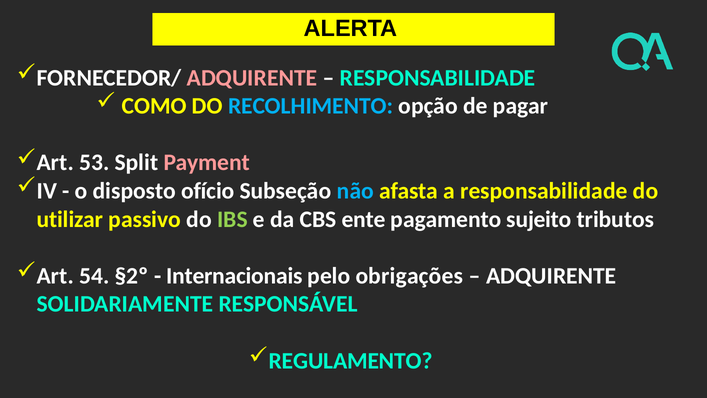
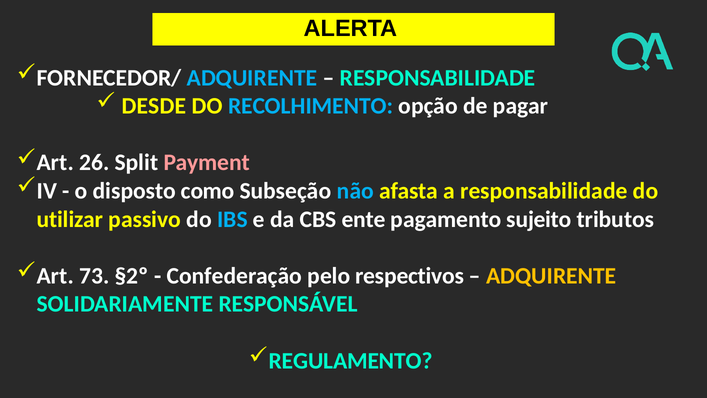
ADQUIRENTE at (252, 78) colour: pink -> light blue
COMO: COMO -> DESDE
53: 53 -> 26
ofício: ofício -> como
IBS colour: light green -> light blue
54: 54 -> 73
Internacionais: Internacionais -> Confederação
obrigações: obrigações -> respectivos
ADQUIRENTE at (551, 276) colour: white -> yellow
